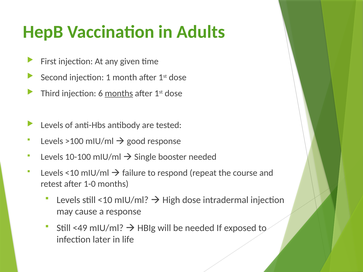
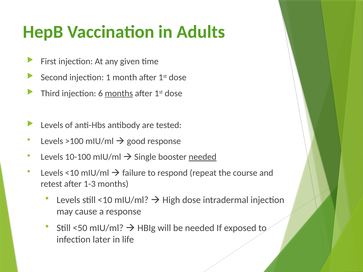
needed at (203, 157) underline: none -> present
1-0: 1-0 -> 1-3
<49: <49 -> <50
